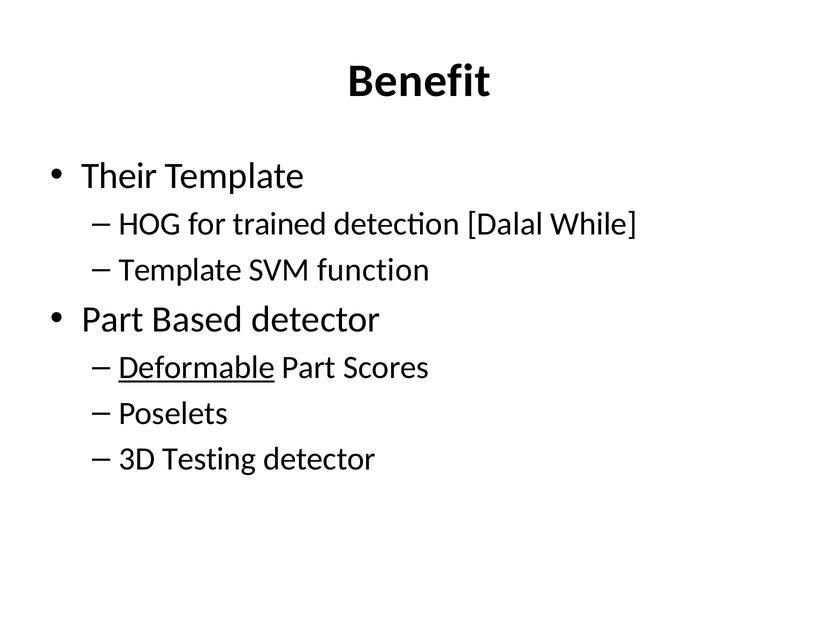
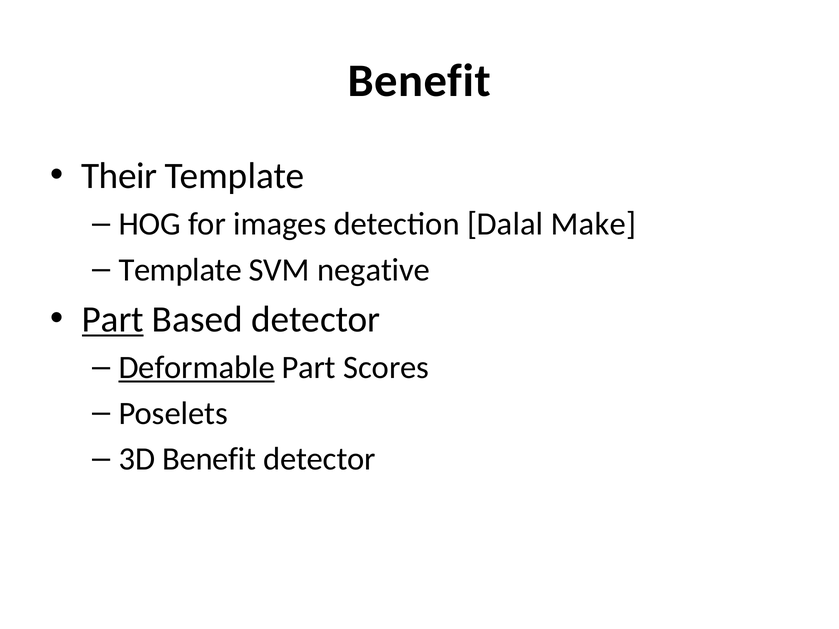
trained: trained -> images
While: While -> Make
function: function -> negative
Part at (113, 320) underline: none -> present
3D Testing: Testing -> Benefit
